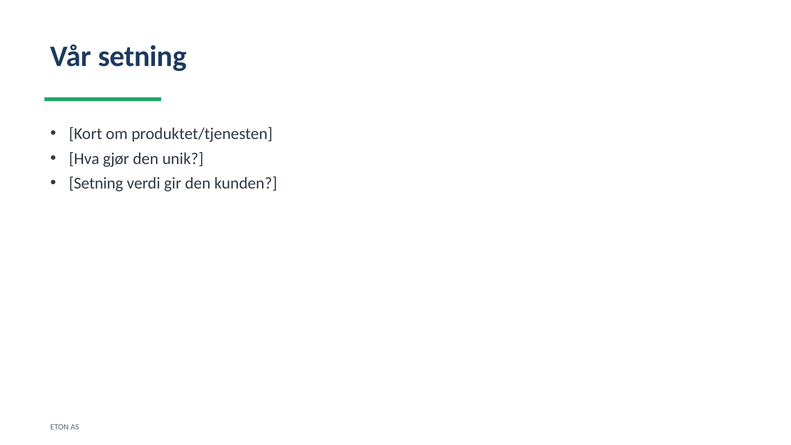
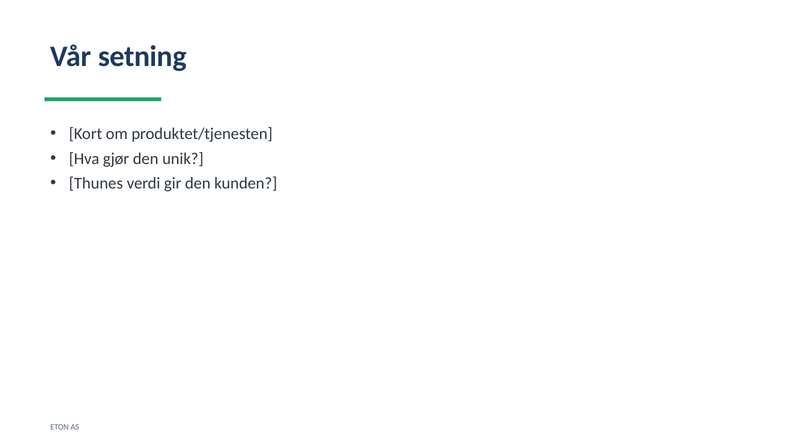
Setning at (96, 183): Setning -> Thunes
